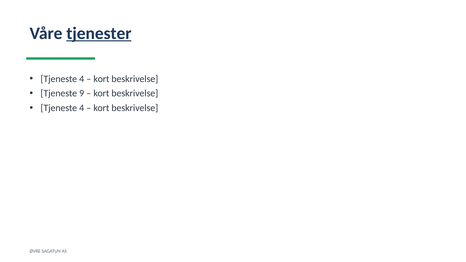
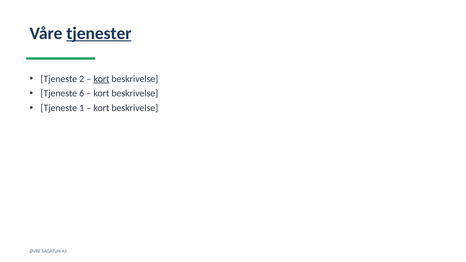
4 at (82, 79): 4 -> 2
kort at (101, 79) underline: none -> present
9: 9 -> 6
4 at (82, 108): 4 -> 1
